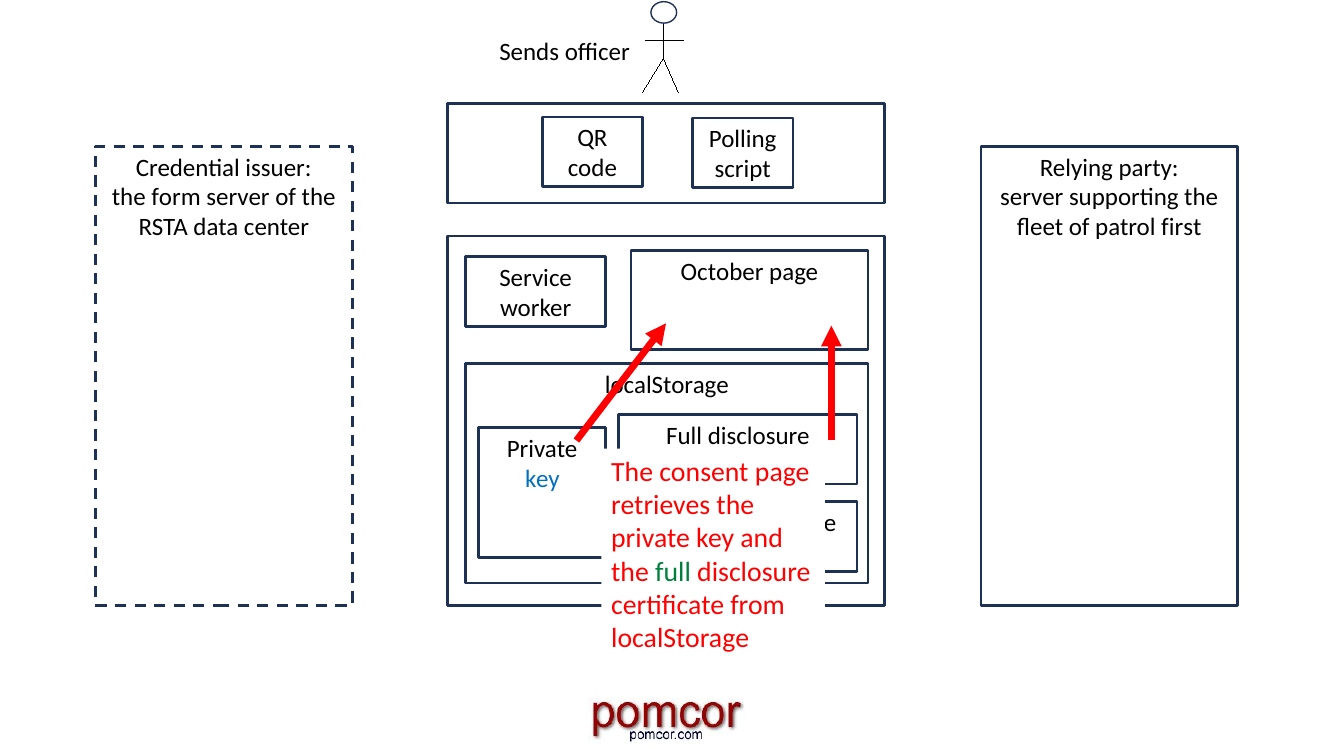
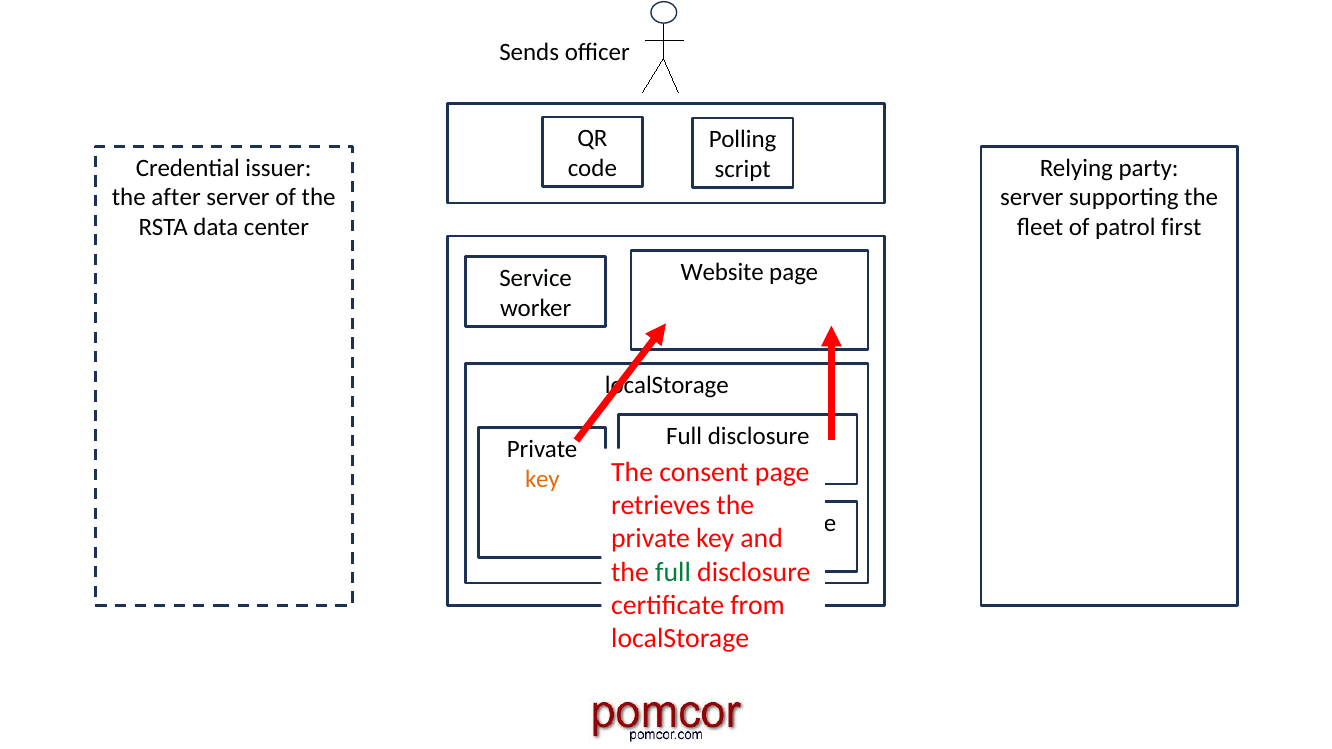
form: form -> after
October: October -> Website
key at (542, 480) colour: blue -> orange
